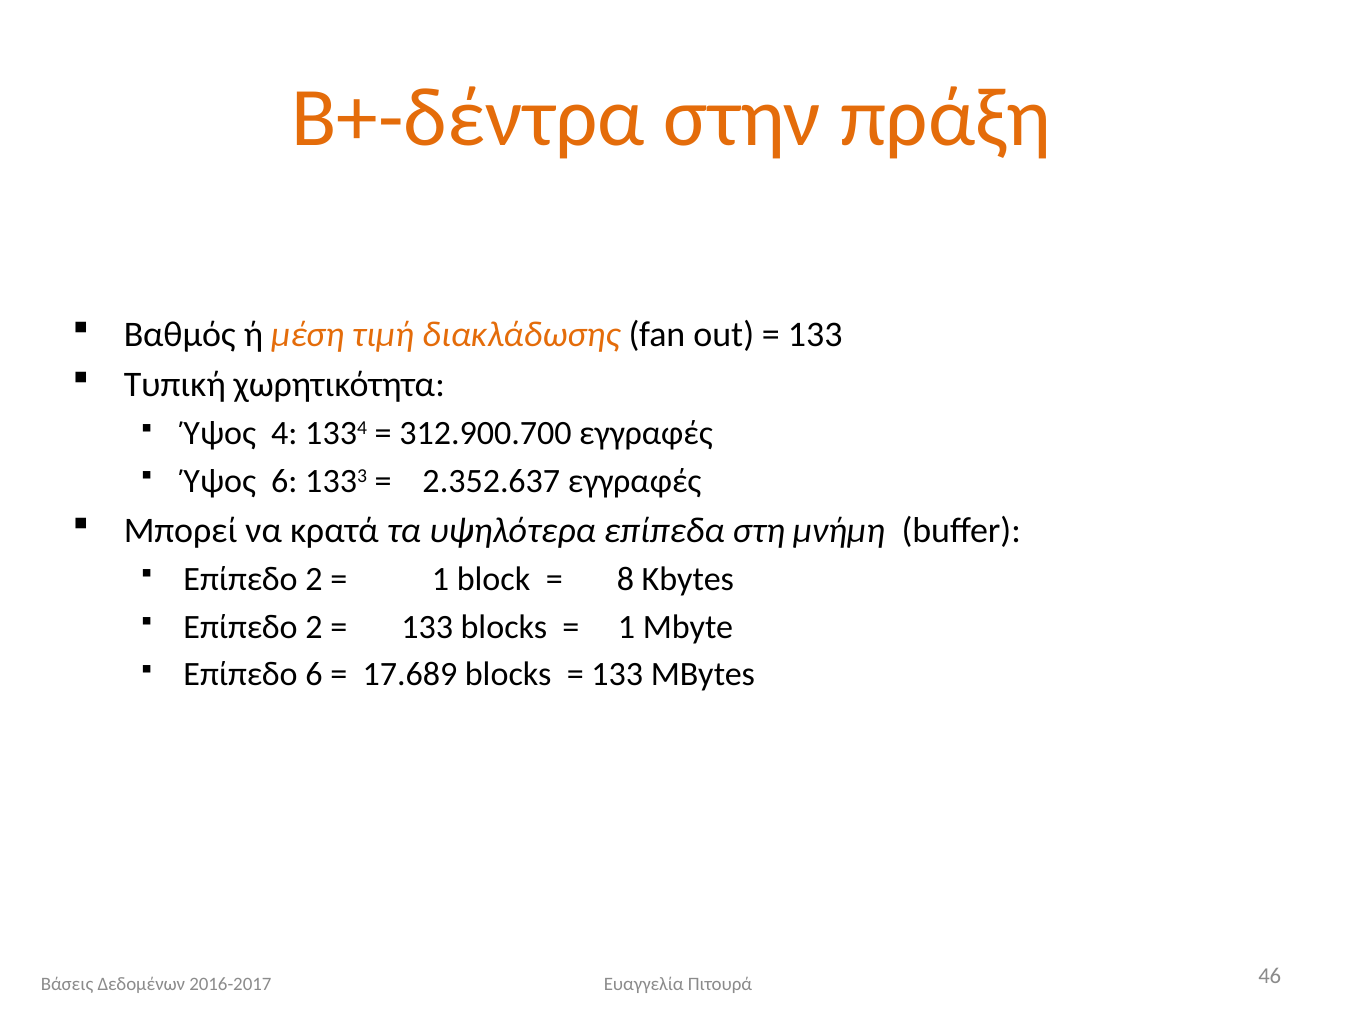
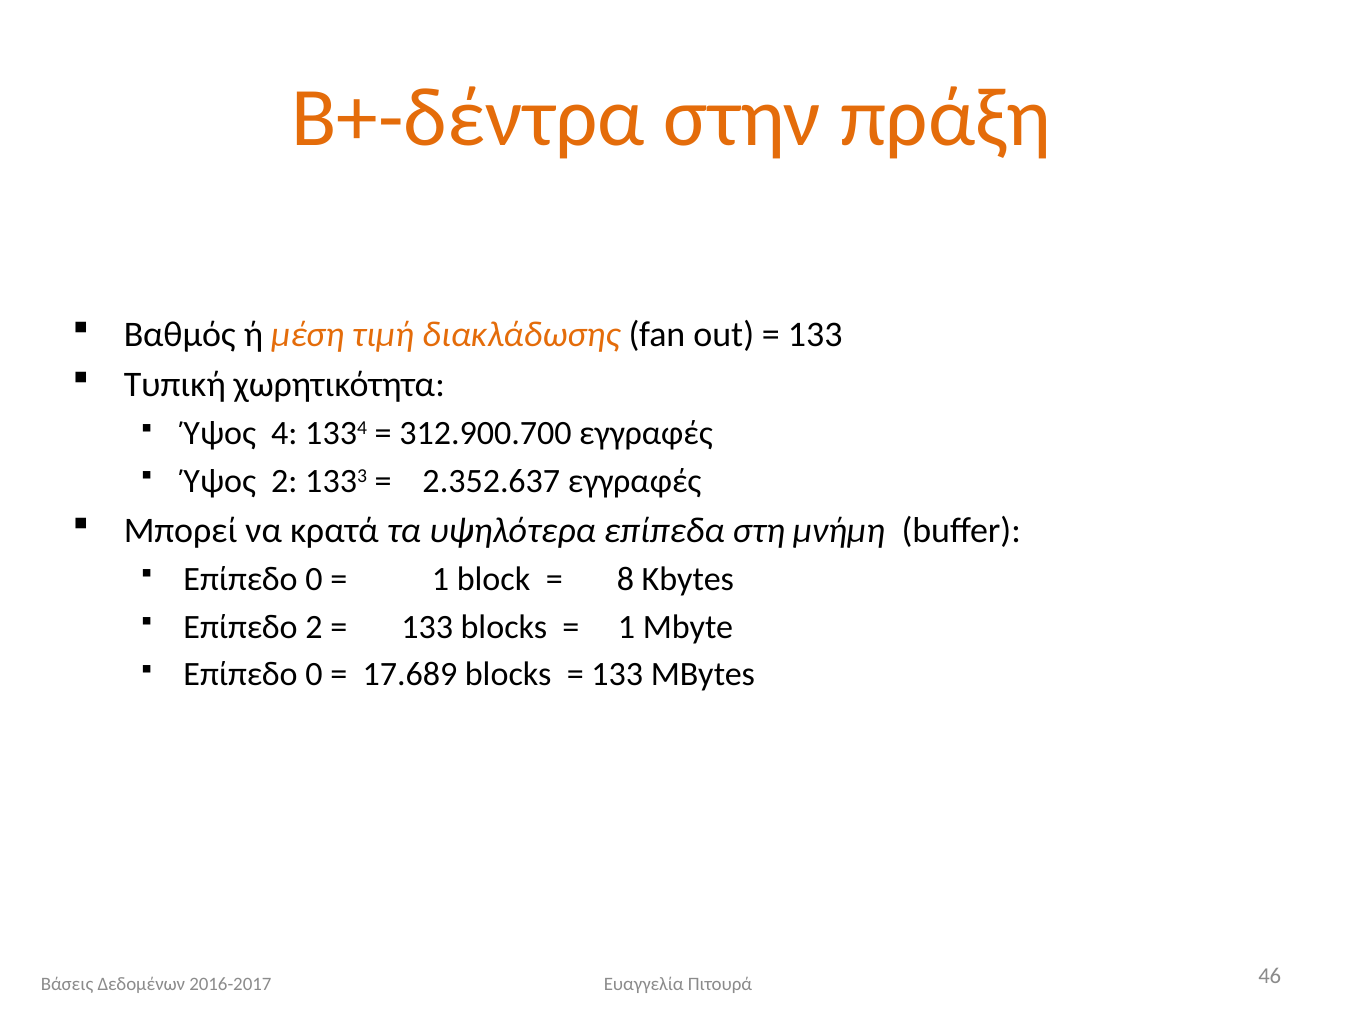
Ύψος 6: 6 -> 2
2 at (314, 579): 2 -> 0
6 at (314, 675): 6 -> 0
